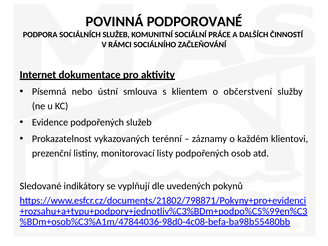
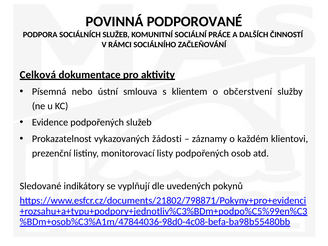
Internet: Internet -> Celková
terénní: terénní -> žádosti
